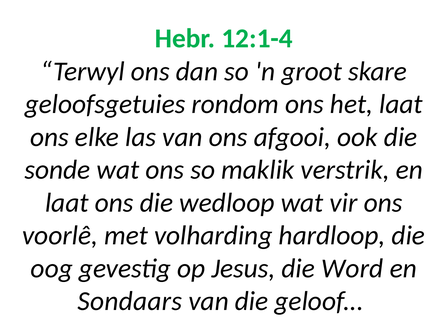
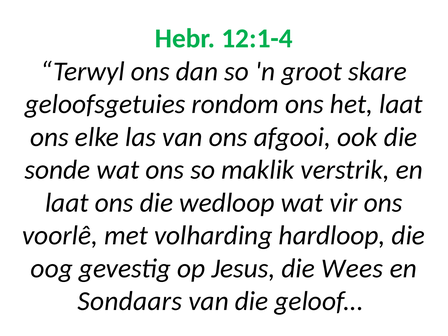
Word: Word -> Wees
